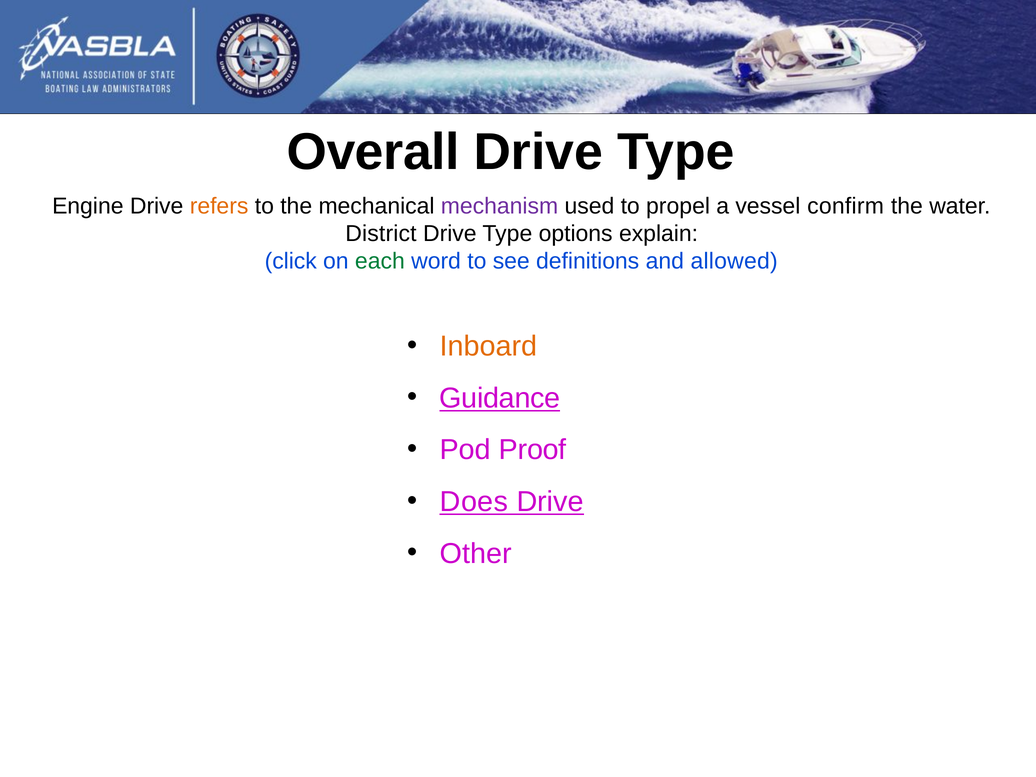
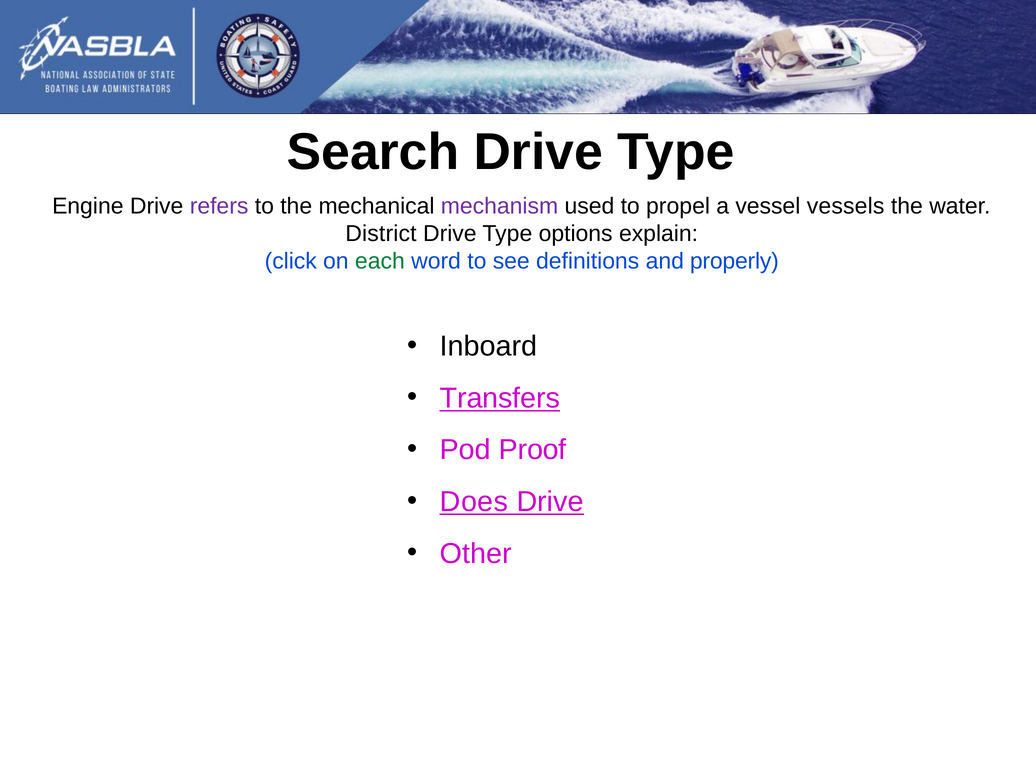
Overall: Overall -> Search
refers colour: orange -> purple
confirm: confirm -> vessels
allowed: allowed -> properly
Inboard colour: orange -> black
Guidance: Guidance -> Transfers
